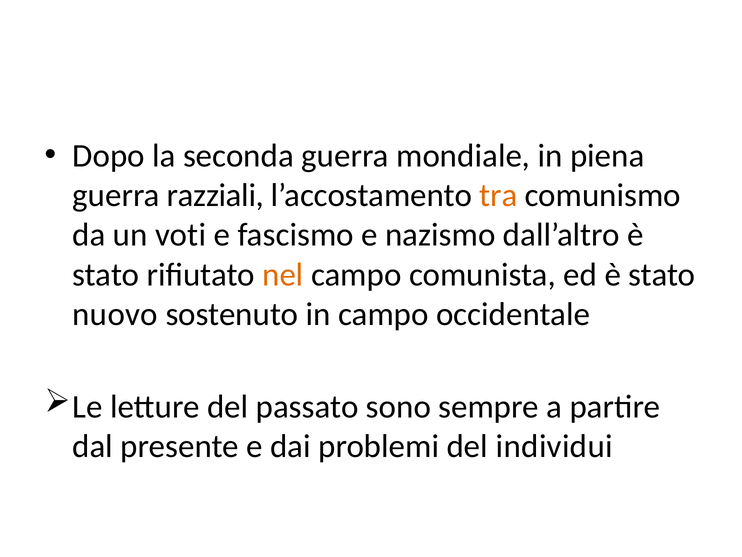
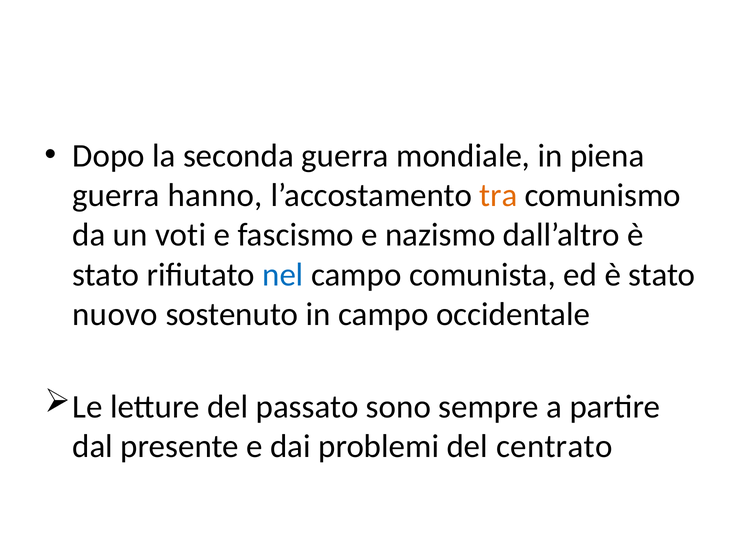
razziali: razziali -> hanno
nel colour: orange -> blue
individui: individui -> centrato
